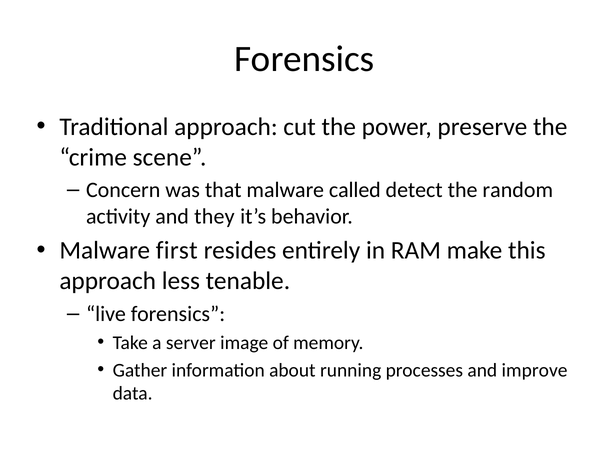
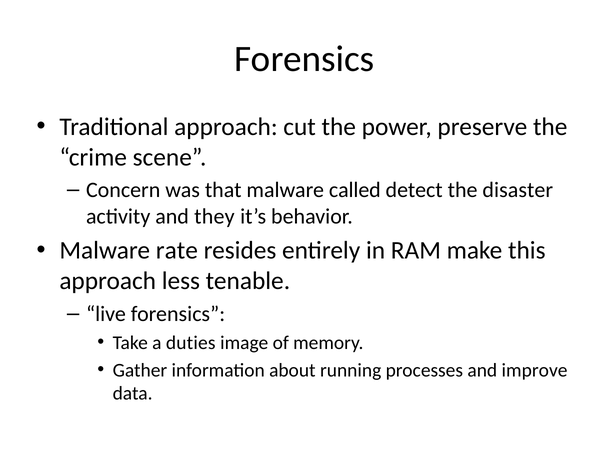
random: random -> disaster
first: first -> rate
server: server -> duties
